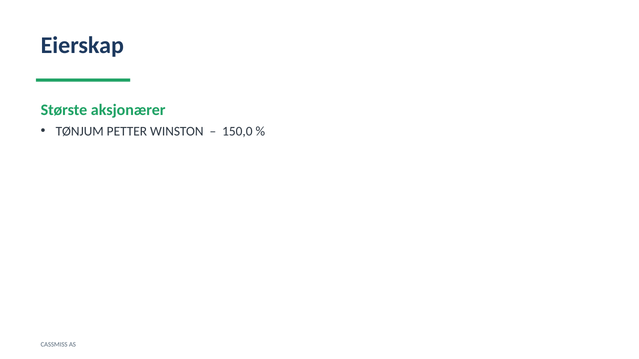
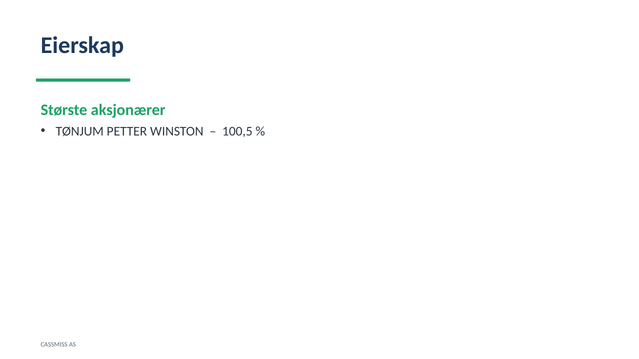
150,0: 150,0 -> 100,5
